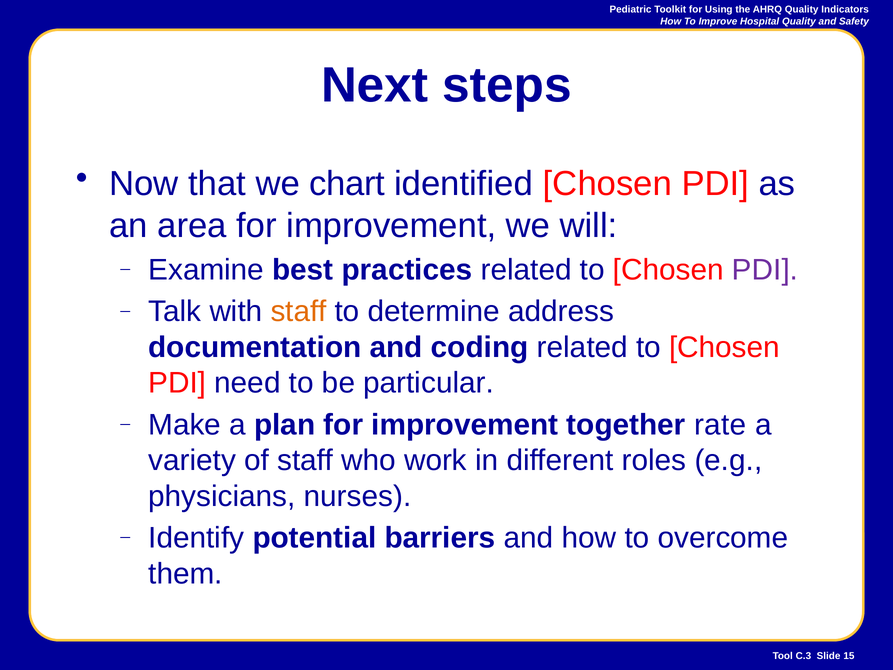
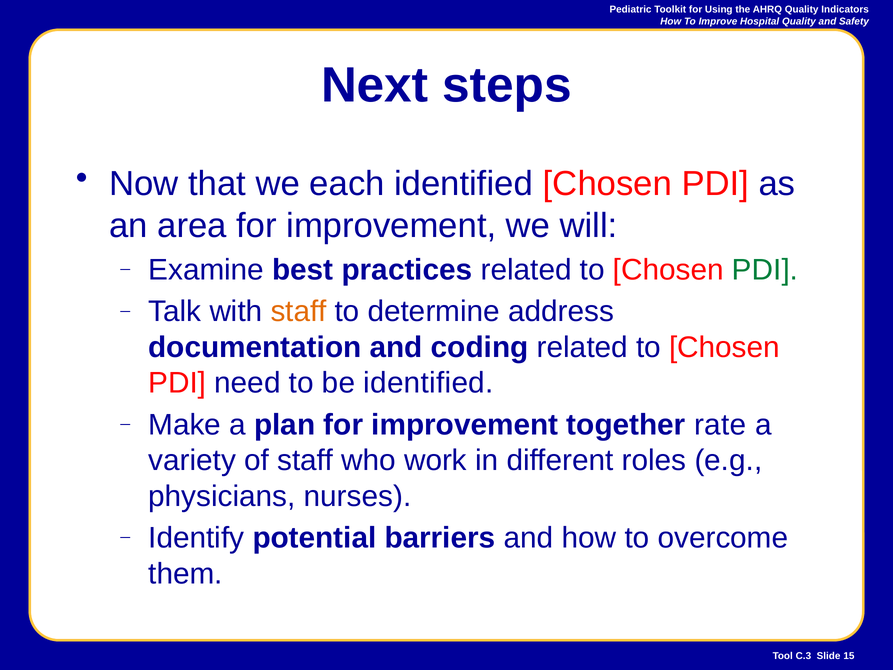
chart: chart -> each
PDI at (765, 270) colour: purple -> green
be particular: particular -> identified
